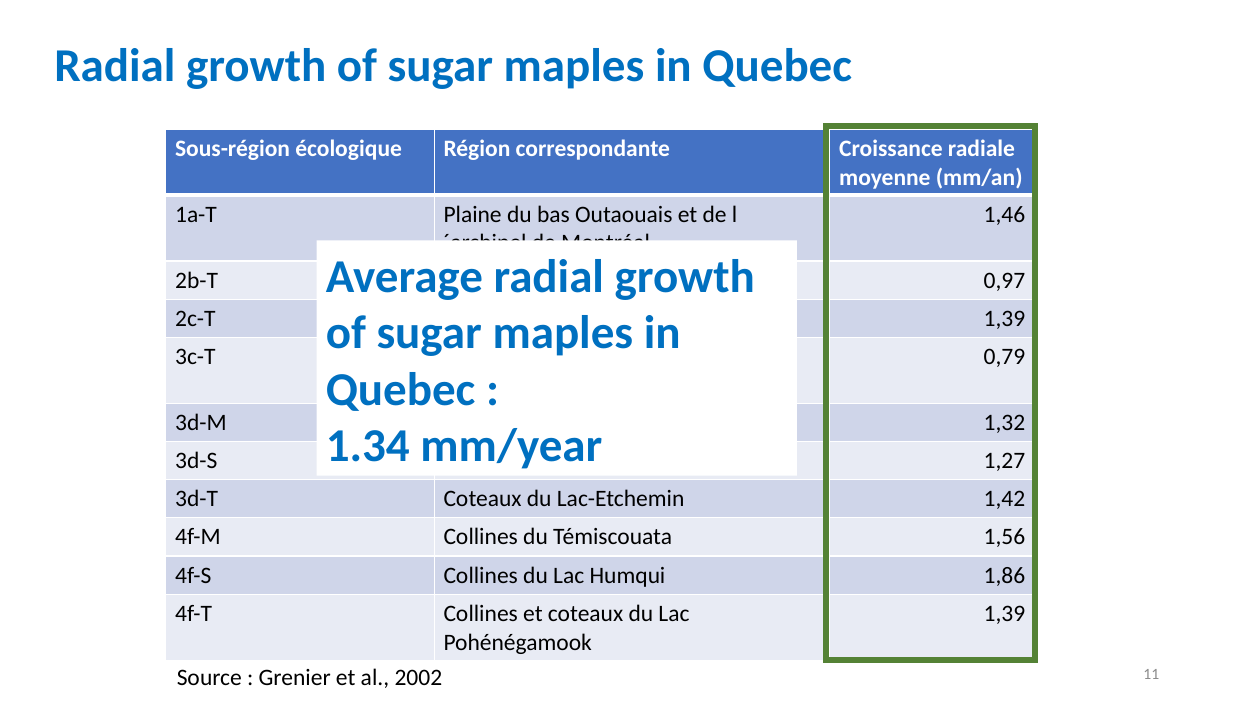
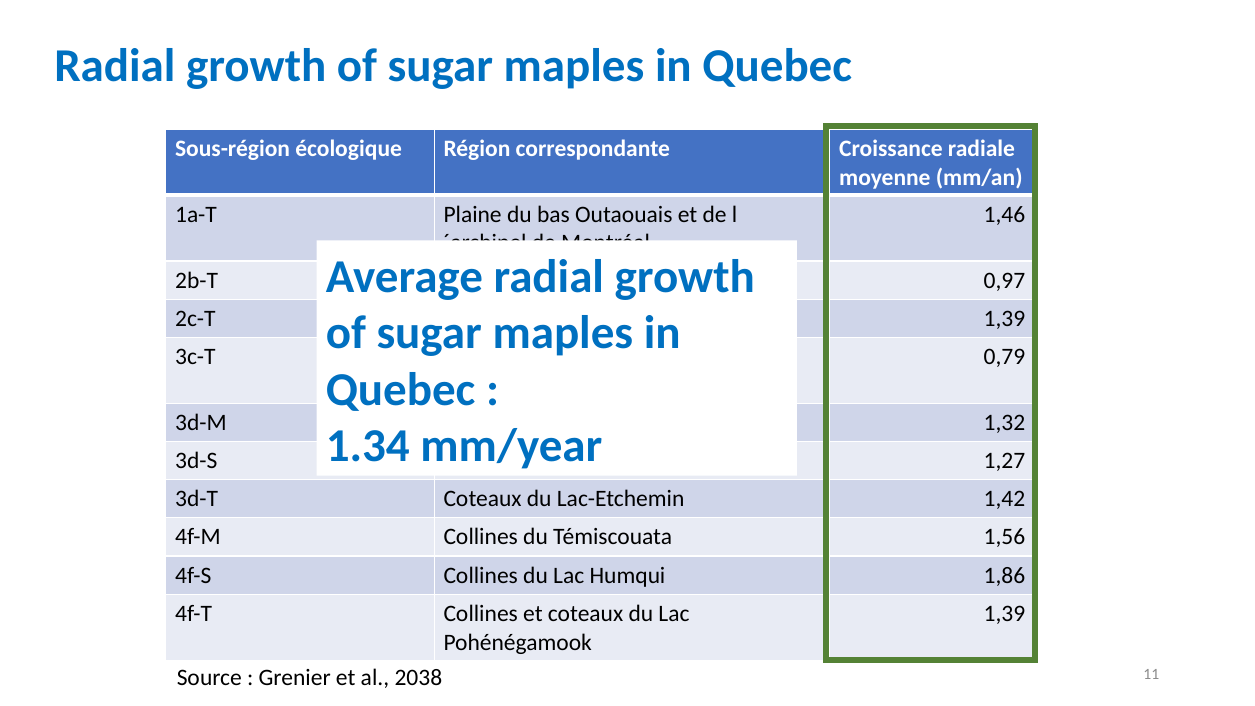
2002: 2002 -> 2038
